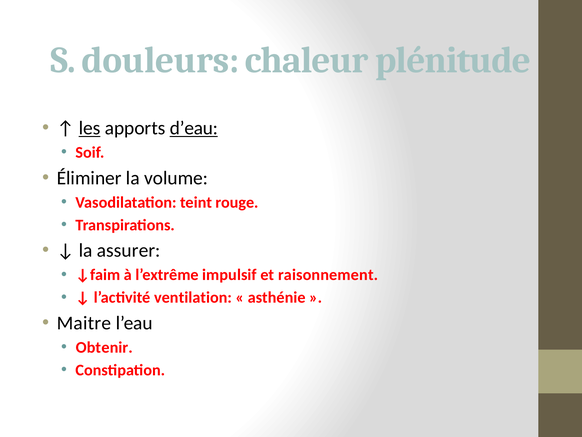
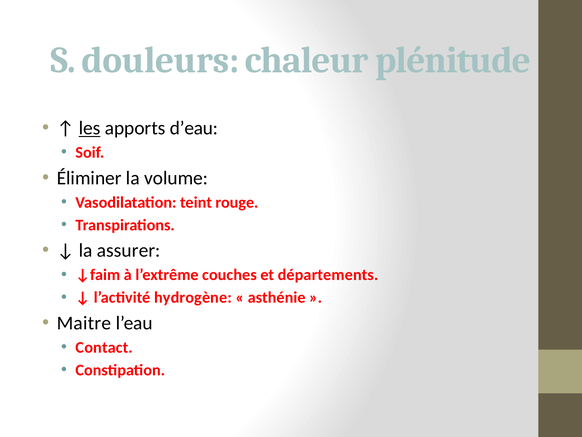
d’eau underline: present -> none
impulsif: impulsif -> couches
raisonnement: raisonnement -> départements
ventilation: ventilation -> hydrogène
Obtenir: Obtenir -> Contact
